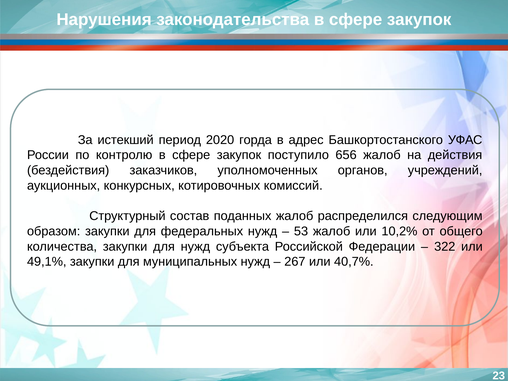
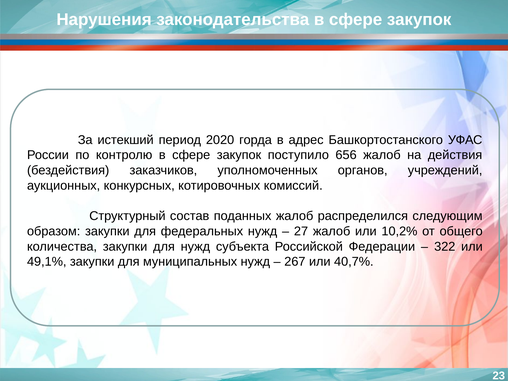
53: 53 -> 27
